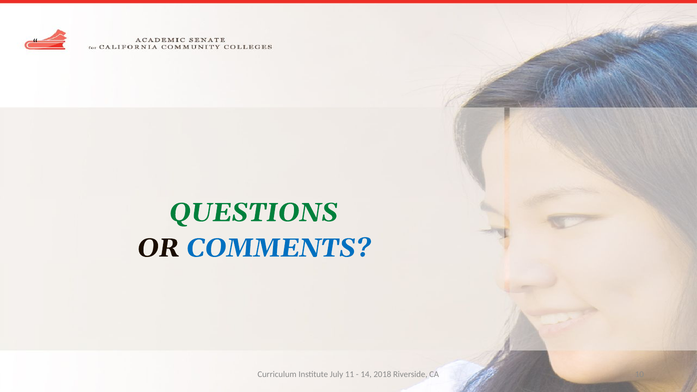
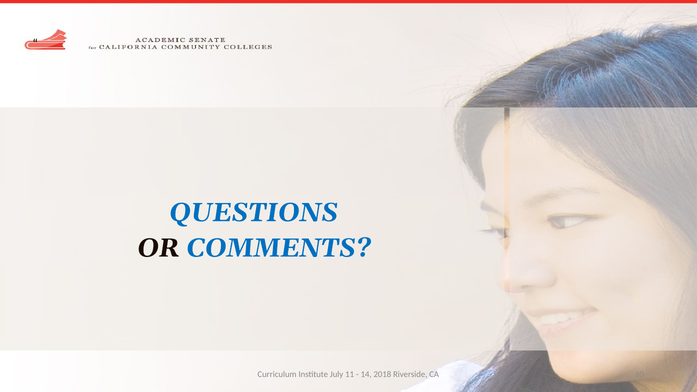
QUESTIONS colour: green -> blue
